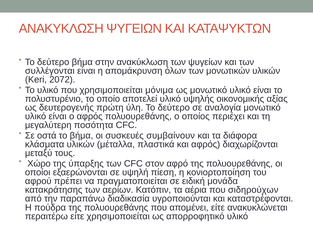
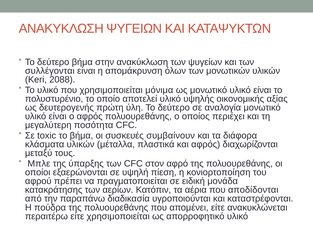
2072: 2072 -> 2088
οστά: οστά -> toxic
Χώρο: Χώρο -> Μπλε
σιδηρούχων: σιδηρούχων -> αποδίδονται
